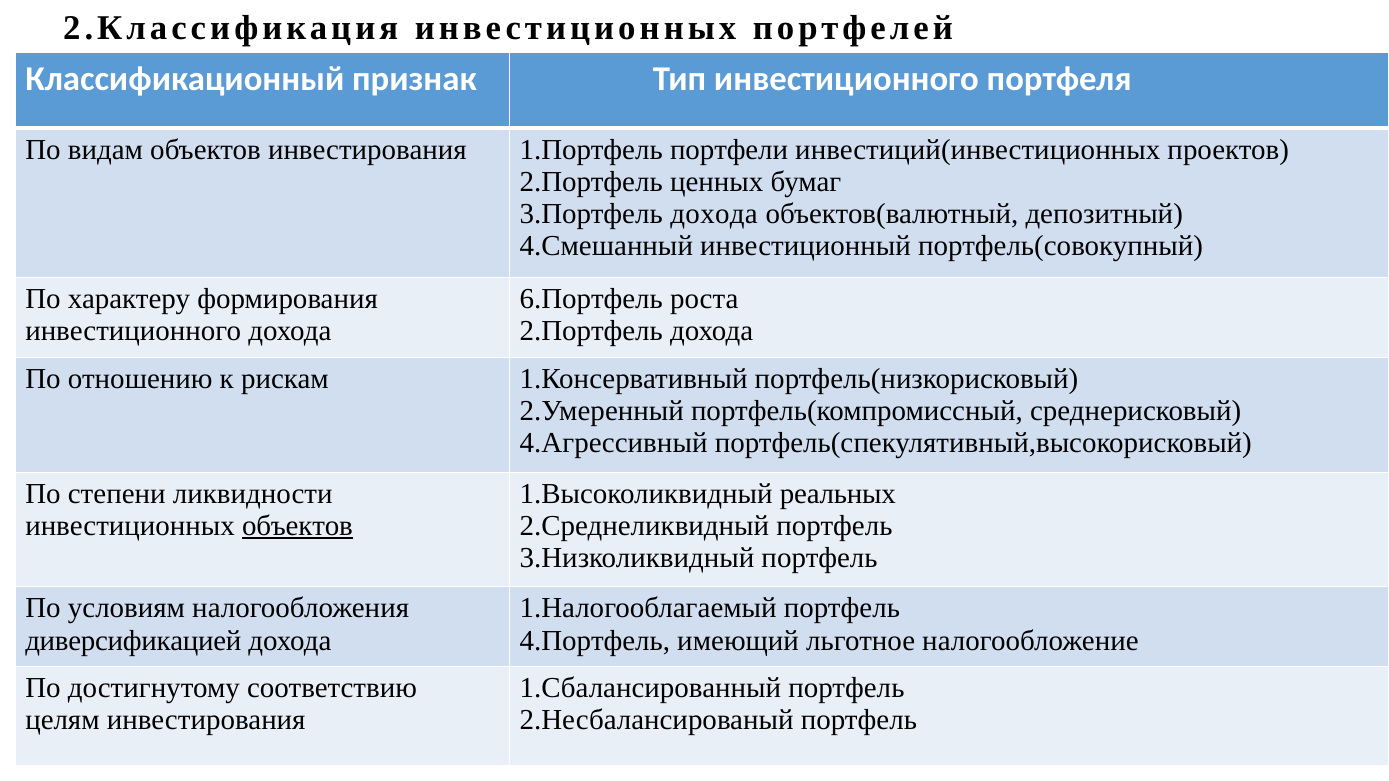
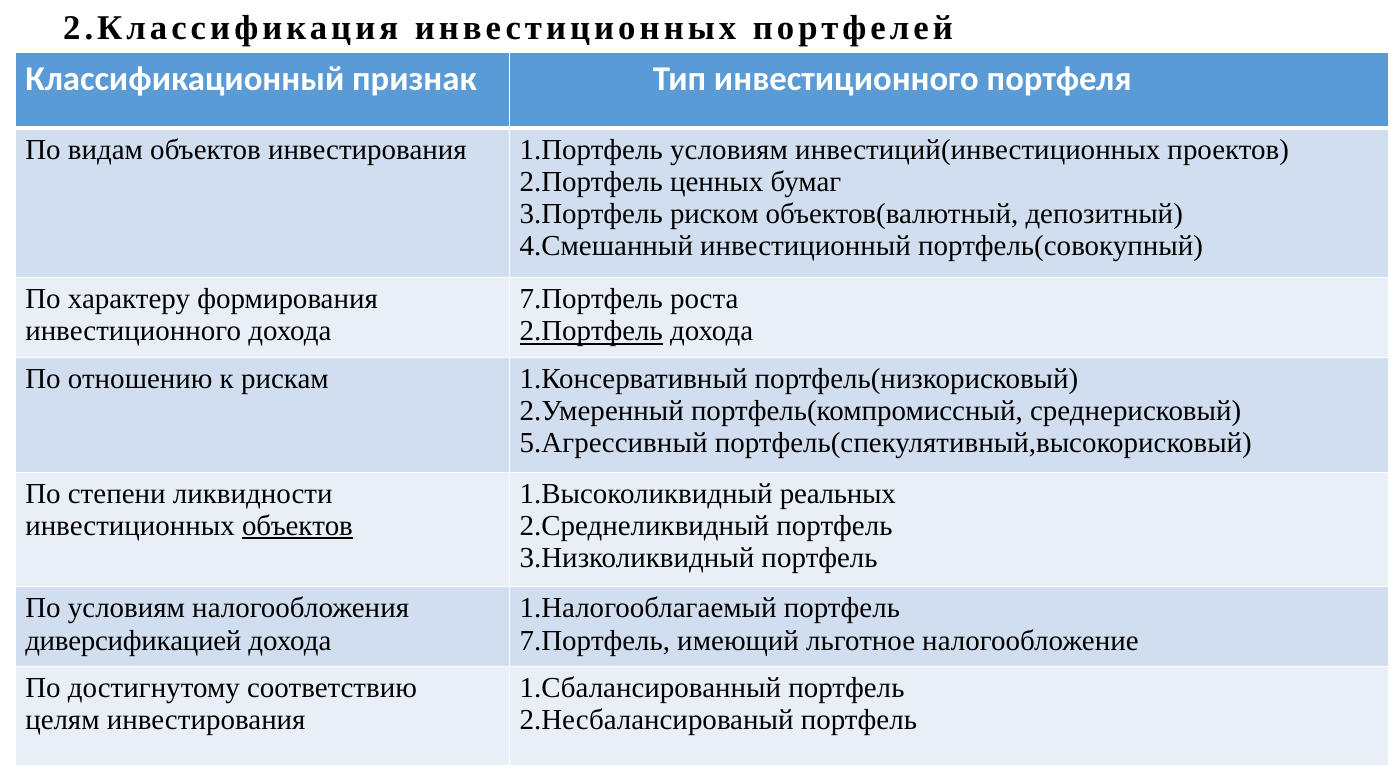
1.Портфель портфели: портфели -> условиям
3.Портфель дохода: дохода -> риском
6.Портфель at (591, 299): 6.Портфель -> 7.Портфель
2.Портфель at (591, 331) underline: none -> present
4.Агрессивный: 4.Агрессивный -> 5.Агрессивный
4.Портфель at (595, 641): 4.Портфель -> 7.Портфель
